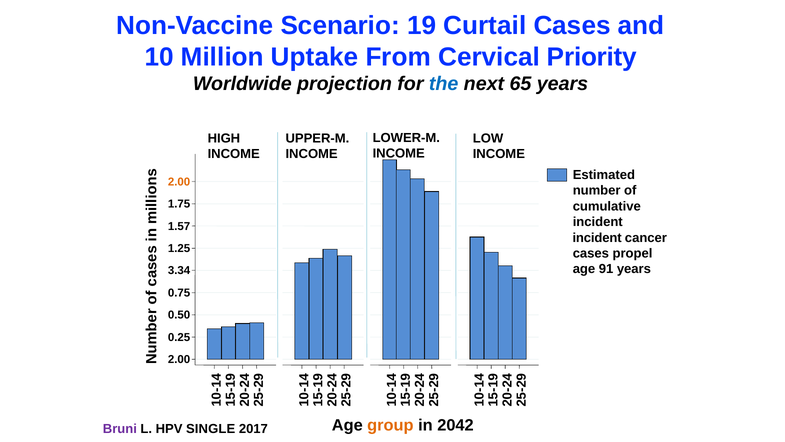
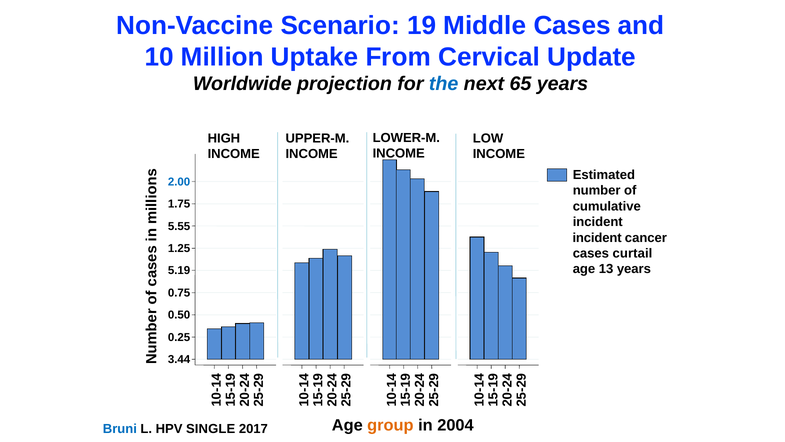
Curtail: Curtail -> Middle
Priority: Priority -> Update
2.00 at (179, 182) colour: orange -> blue
1.57: 1.57 -> 5.55
propel: propel -> curtail
91: 91 -> 13
3.34: 3.34 -> 5.19
2.00 at (179, 359): 2.00 -> 3.44
2042: 2042 -> 2004
Bruni colour: purple -> blue
